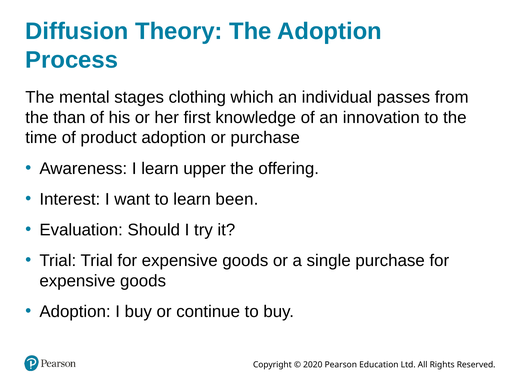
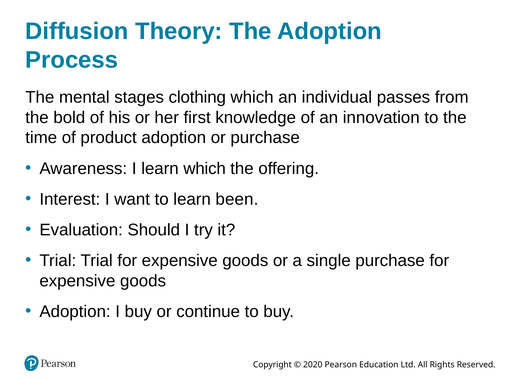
than: than -> bold
learn upper: upper -> which
